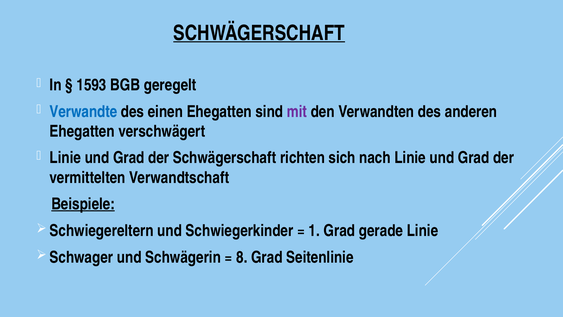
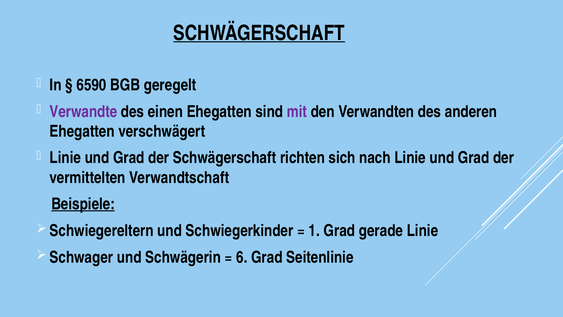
1593: 1593 -> 6590
Verwandte colour: blue -> purple
8: 8 -> 6
